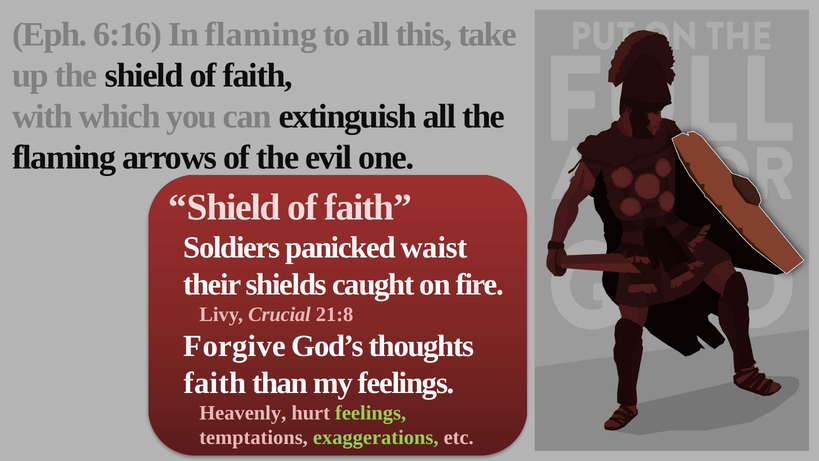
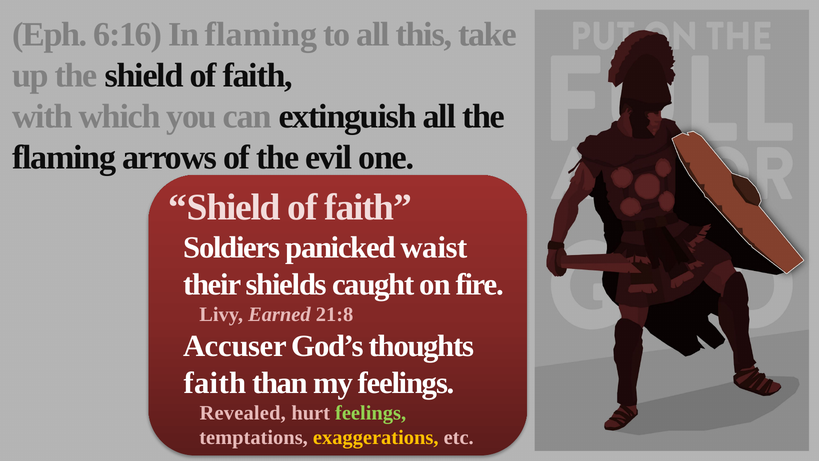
Crucial: Crucial -> Earned
Forgive: Forgive -> Accuser
Heavenly: Heavenly -> Revealed
exaggerations colour: light green -> yellow
